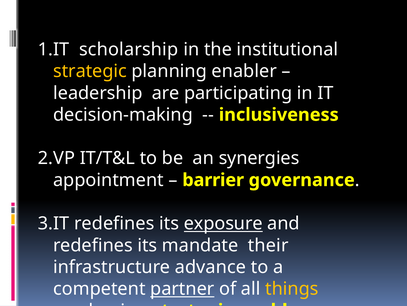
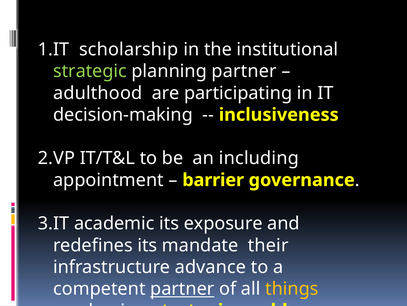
strategic at (90, 71) colour: yellow -> light green
planning enabler: enabler -> partner
leadership: leadership -> adulthood
synergies: synergies -> including
redefines at (114, 223): redefines -> academic
exposure underline: present -> none
